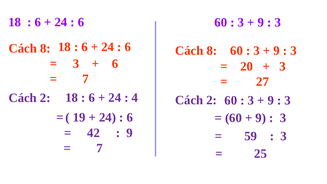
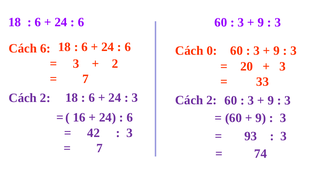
8 at (45, 48): 8 -> 6
8 at (212, 51): 8 -> 0
6 at (115, 64): 6 -> 2
27: 27 -> 33
4 at (135, 98): 4 -> 3
19: 19 -> 16
9 at (130, 133): 9 -> 3
59: 59 -> 93
25: 25 -> 74
